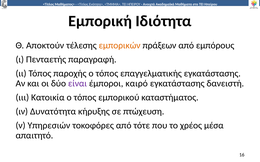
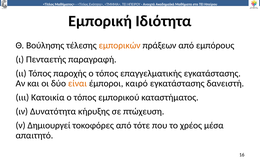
Αποκτούν: Αποκτούν -> Βούλησης
είναι colour: purple -> orange
Υπηρεσιών: Υπηρεσιών -> Δημιουργεί
